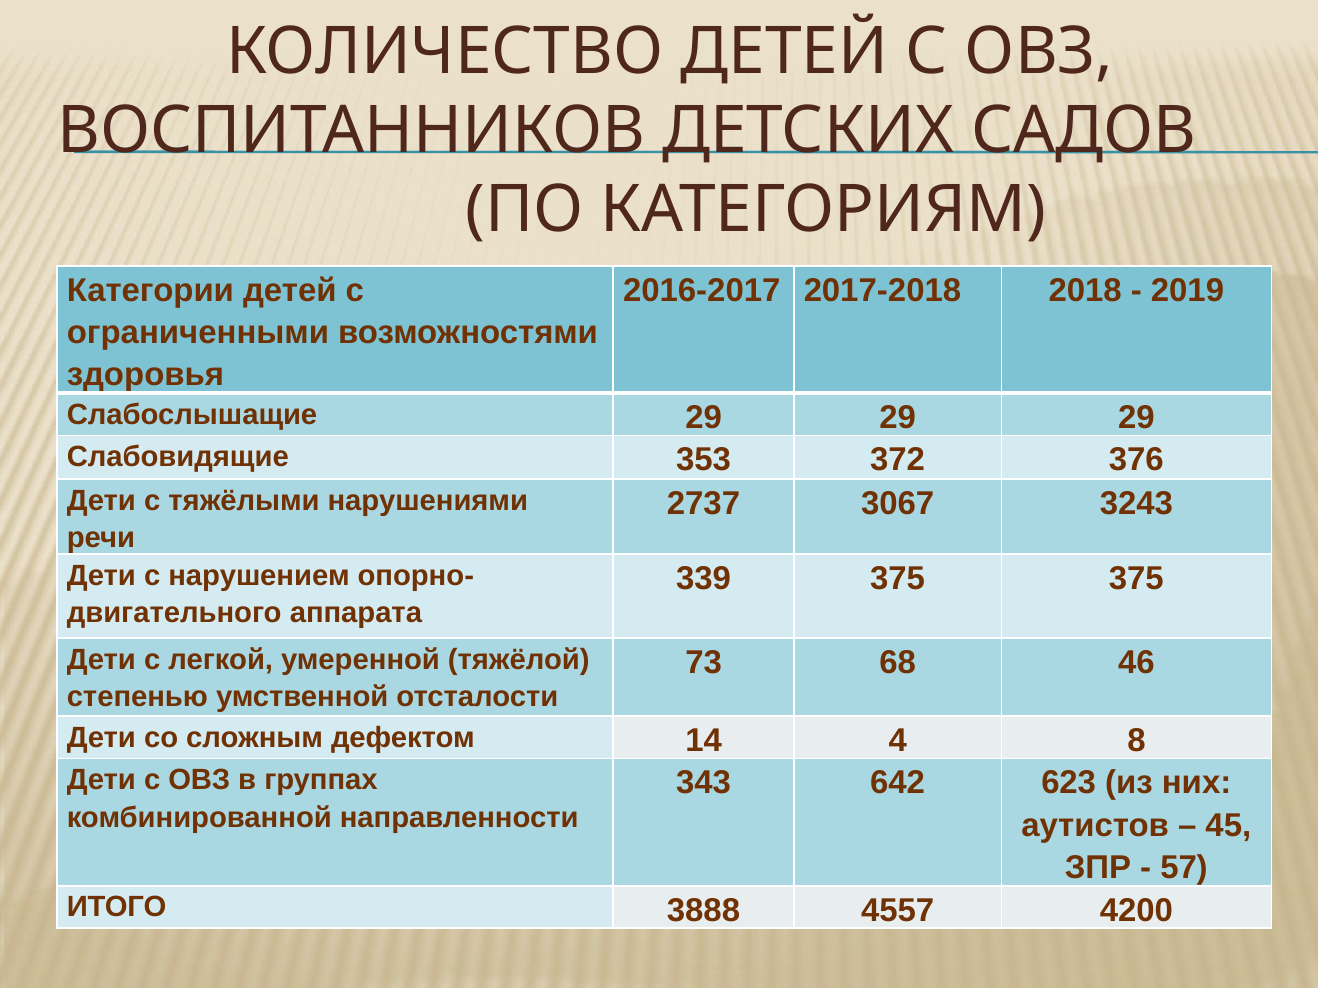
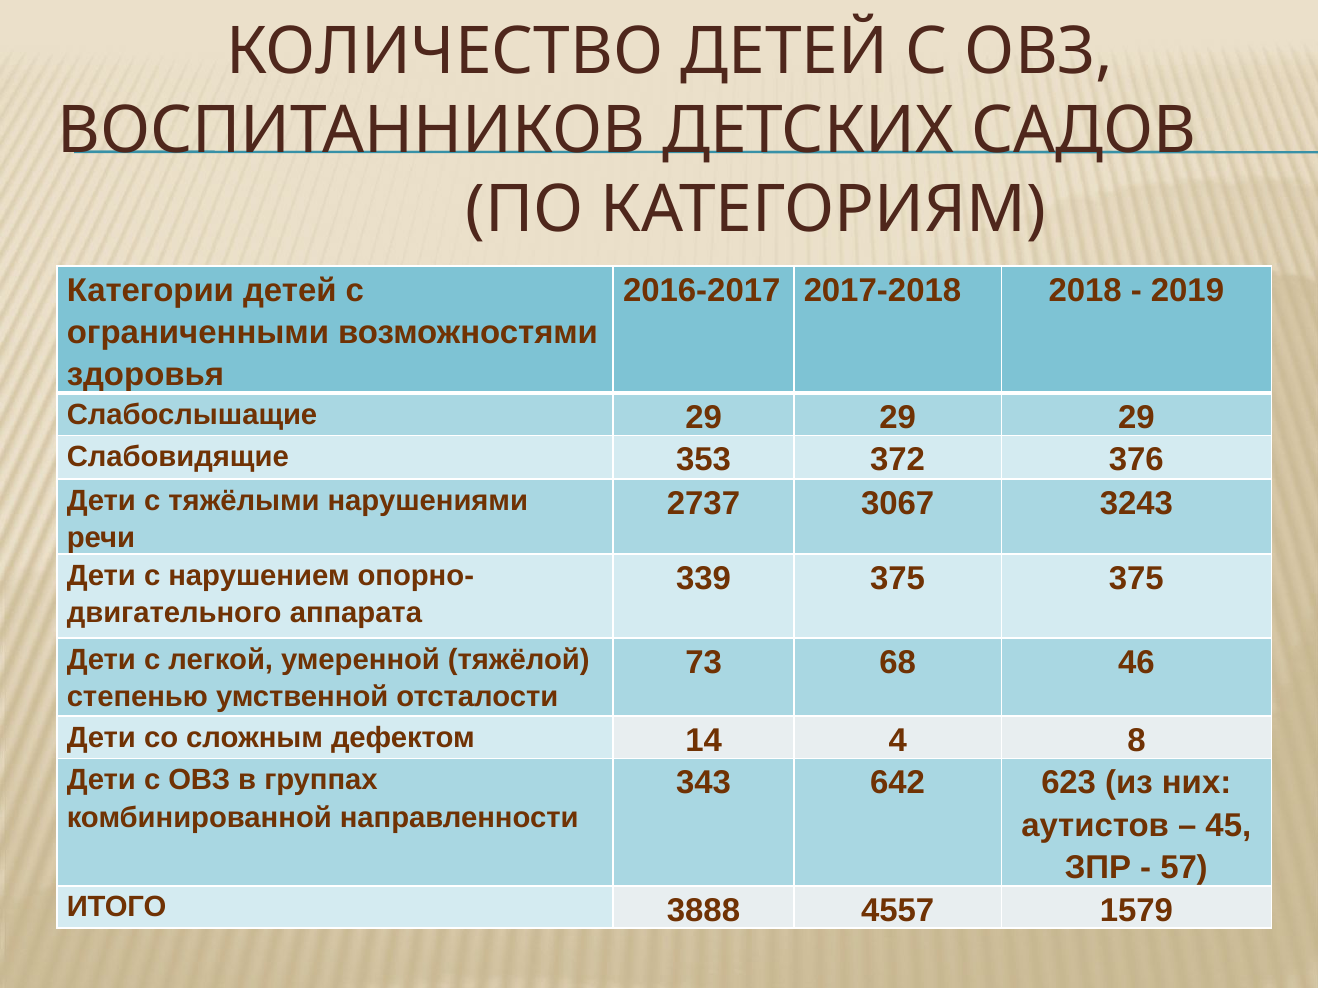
4200: 4200 -> 1579
